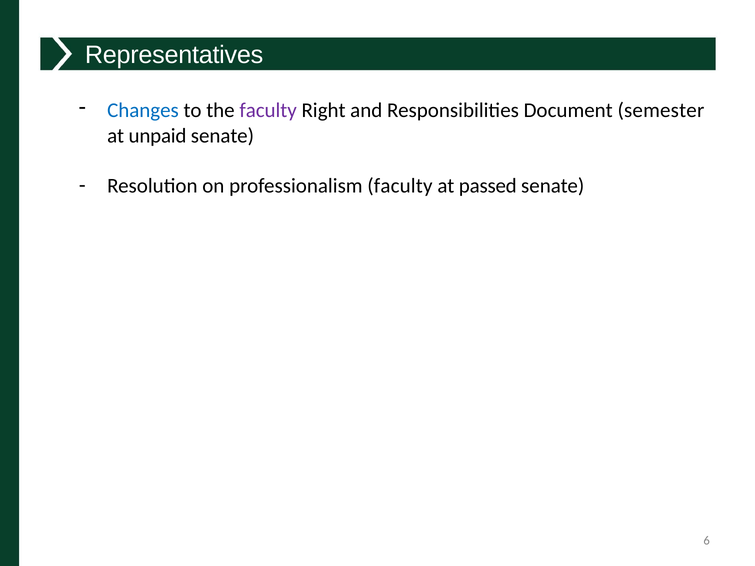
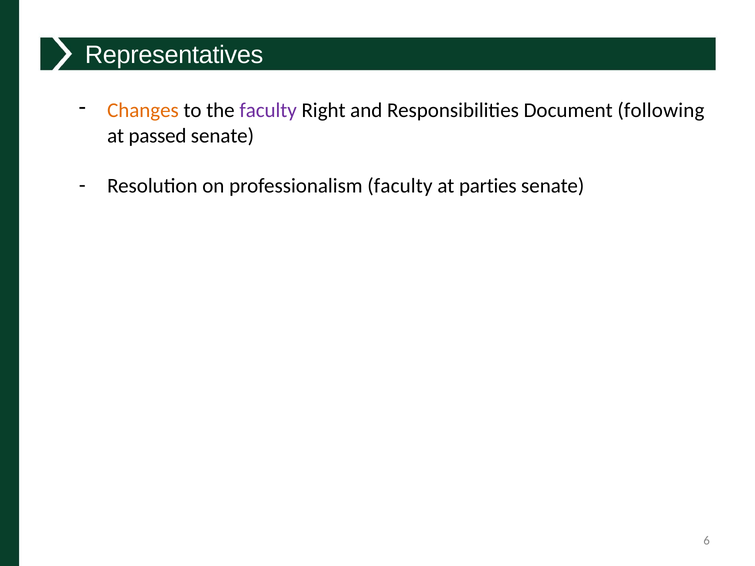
Changes colour: blue -> orange
semester: semester -> following
unpaid: unpaid -> passed
passed: passed -> parties
